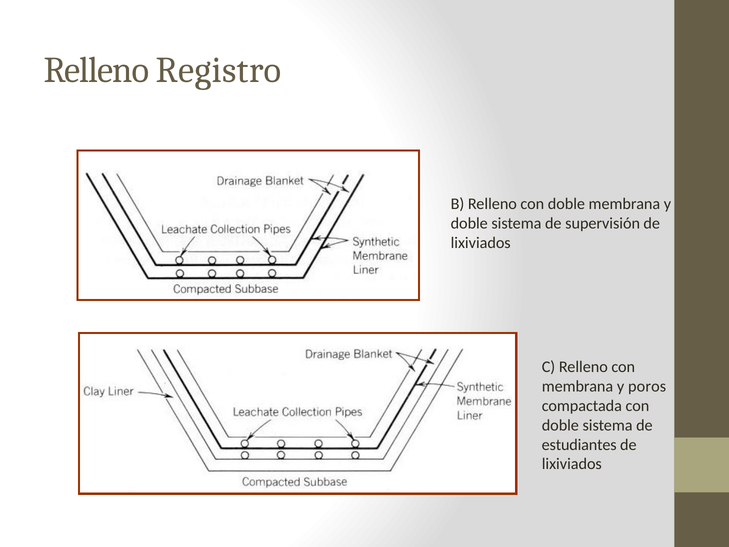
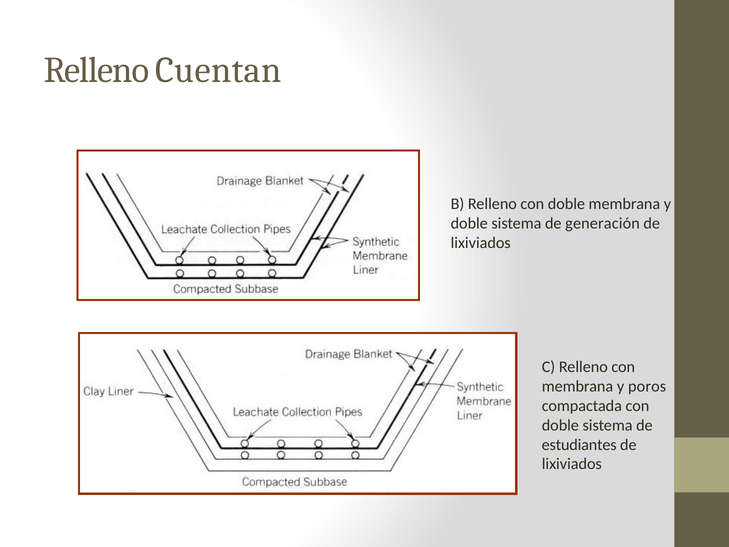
Registro: Registro -> Cuentan
supervisión: supervisión -> generación
